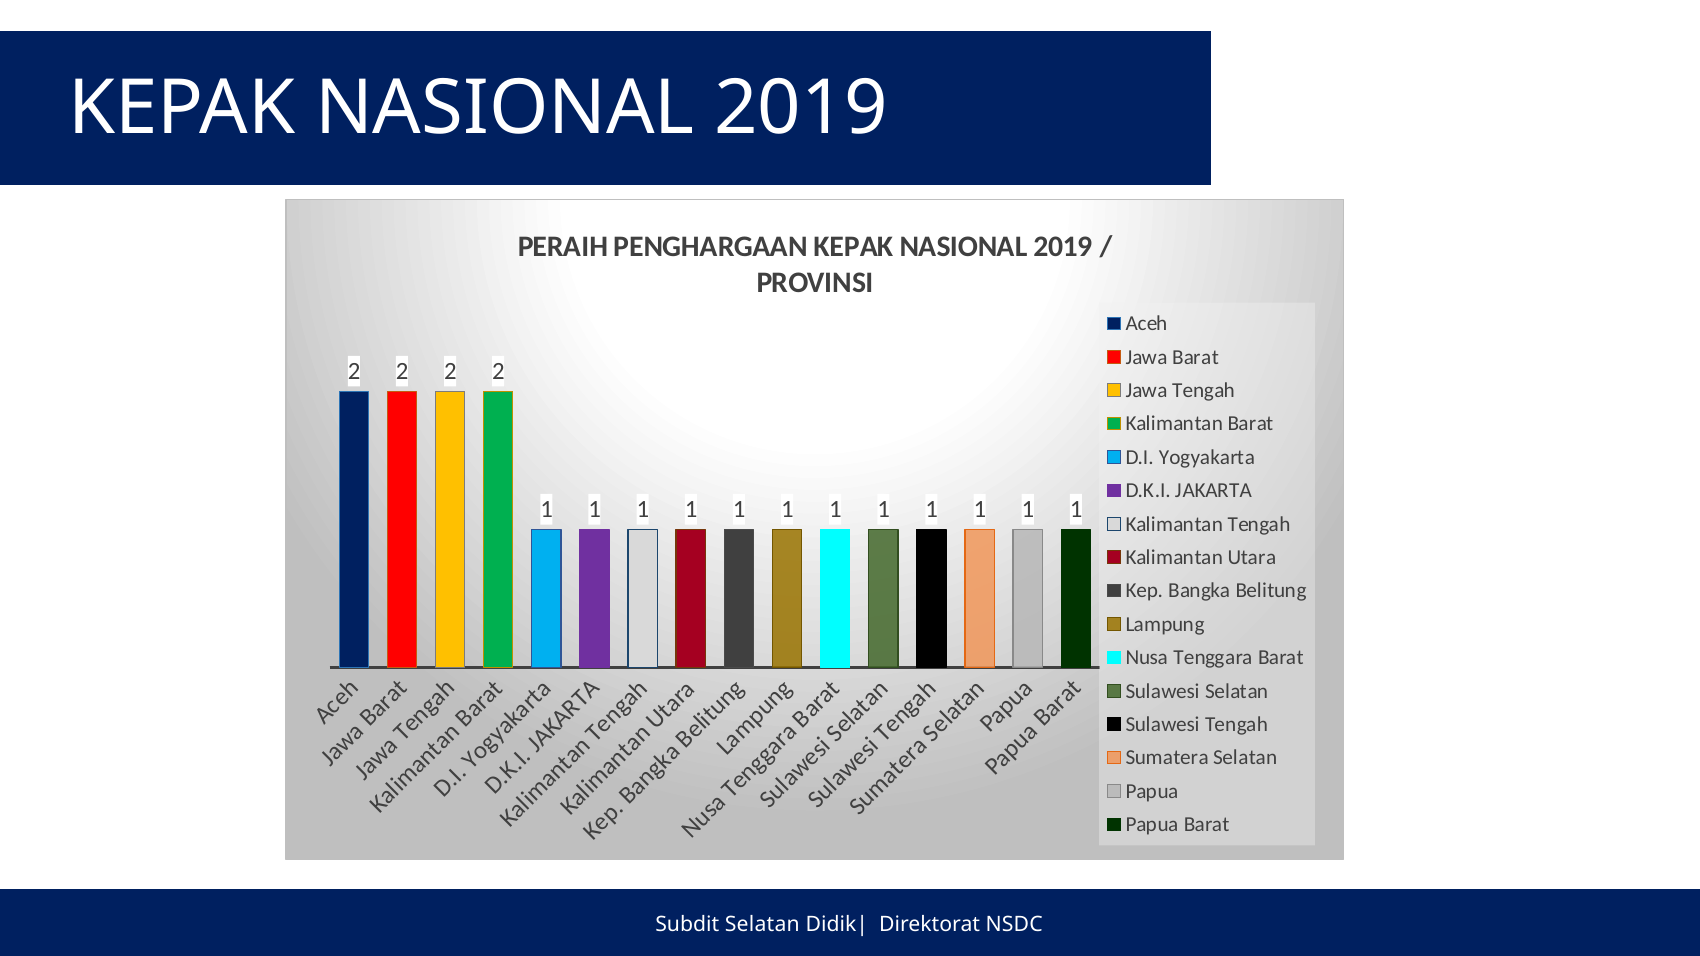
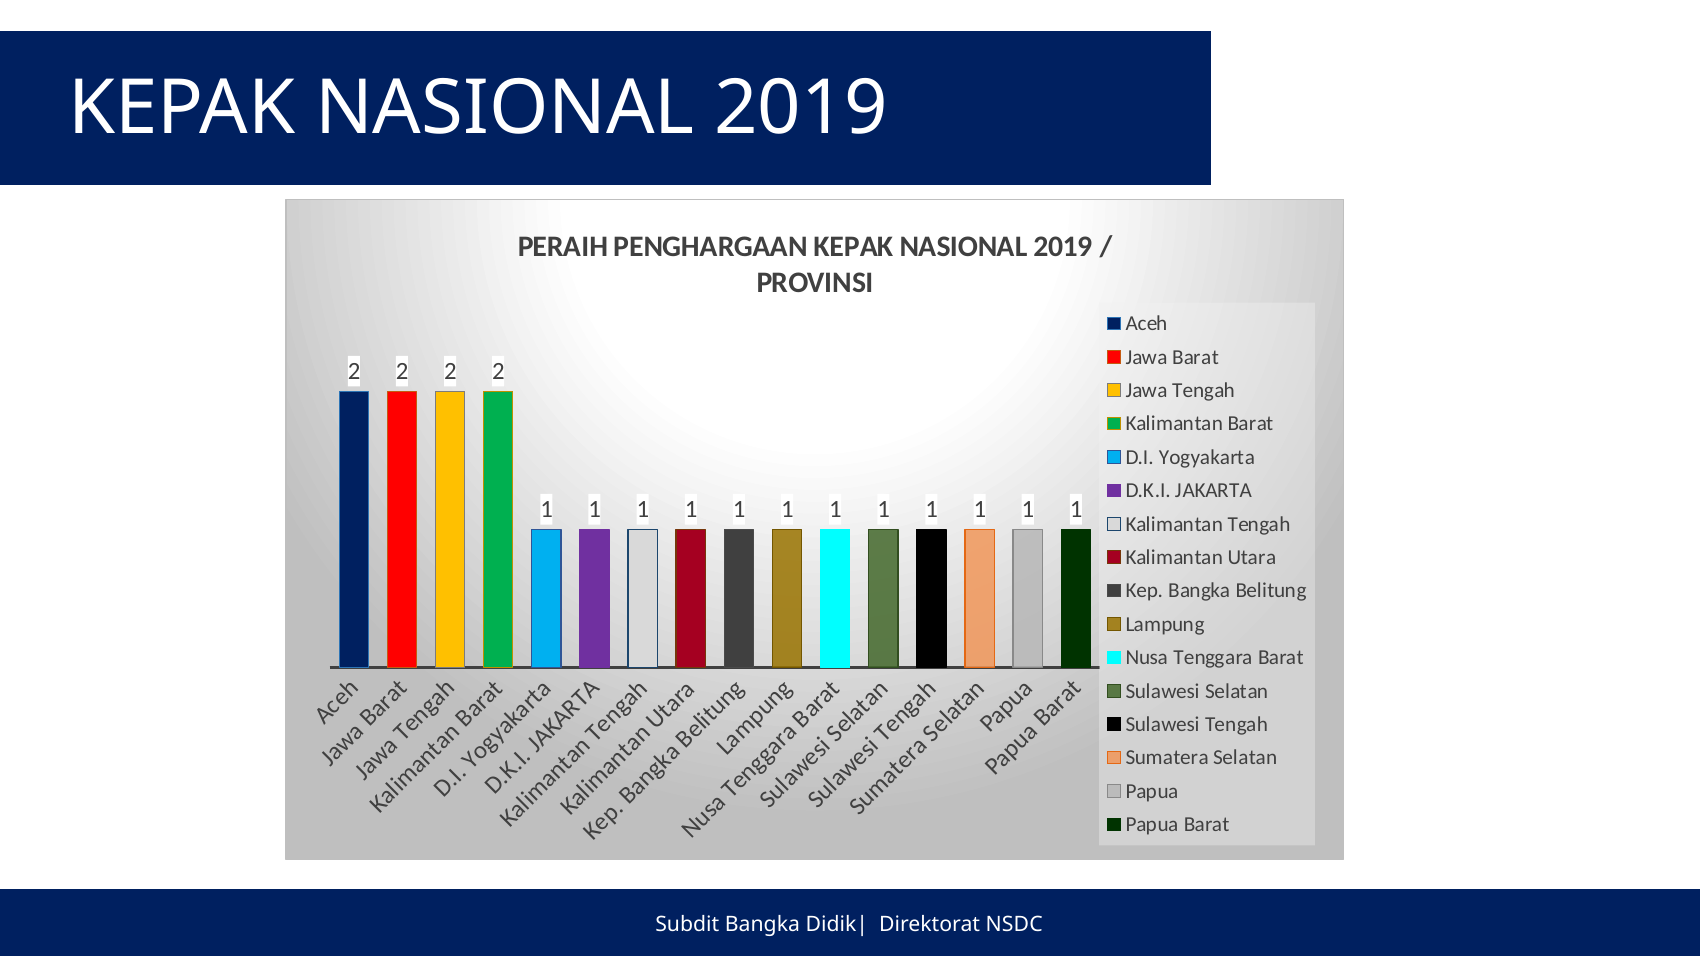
Subdit Selatan: Selatan -> Bangka
